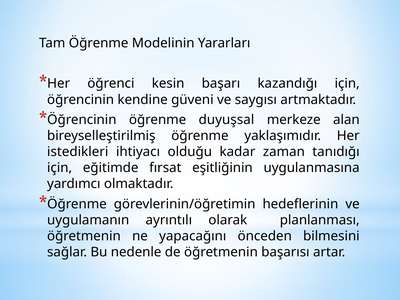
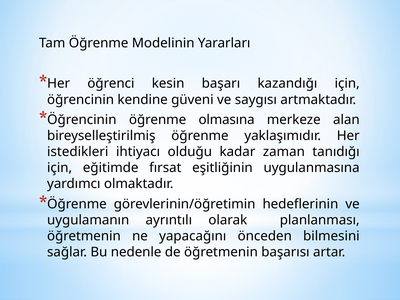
duyuşsal: duyuşsal -> olmasına
